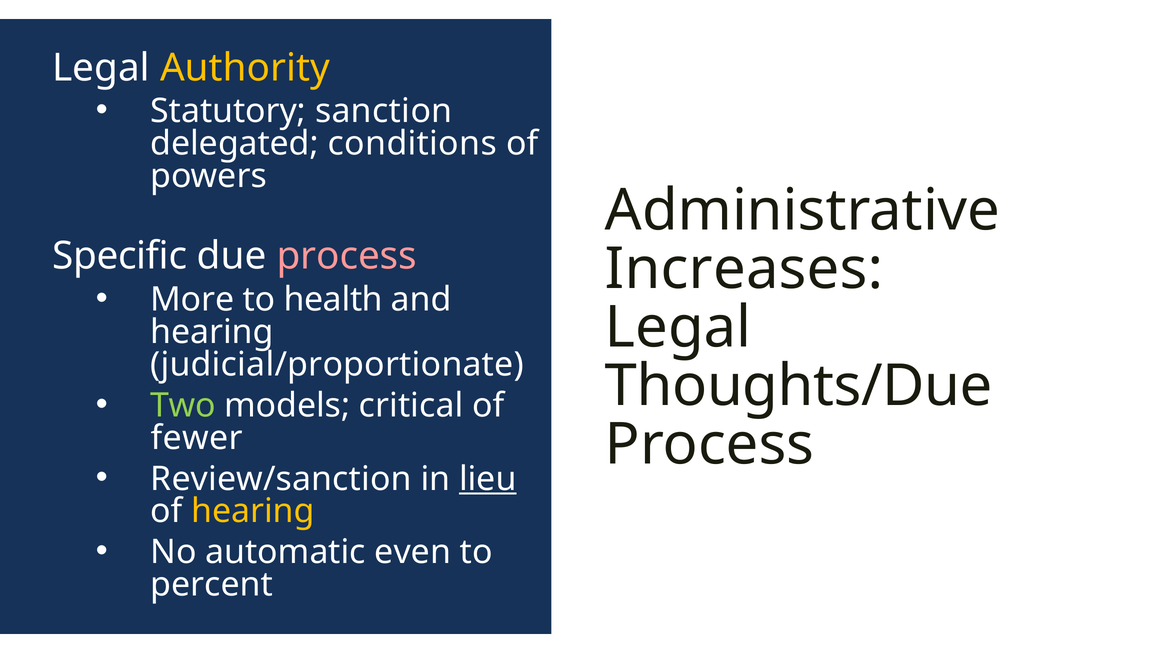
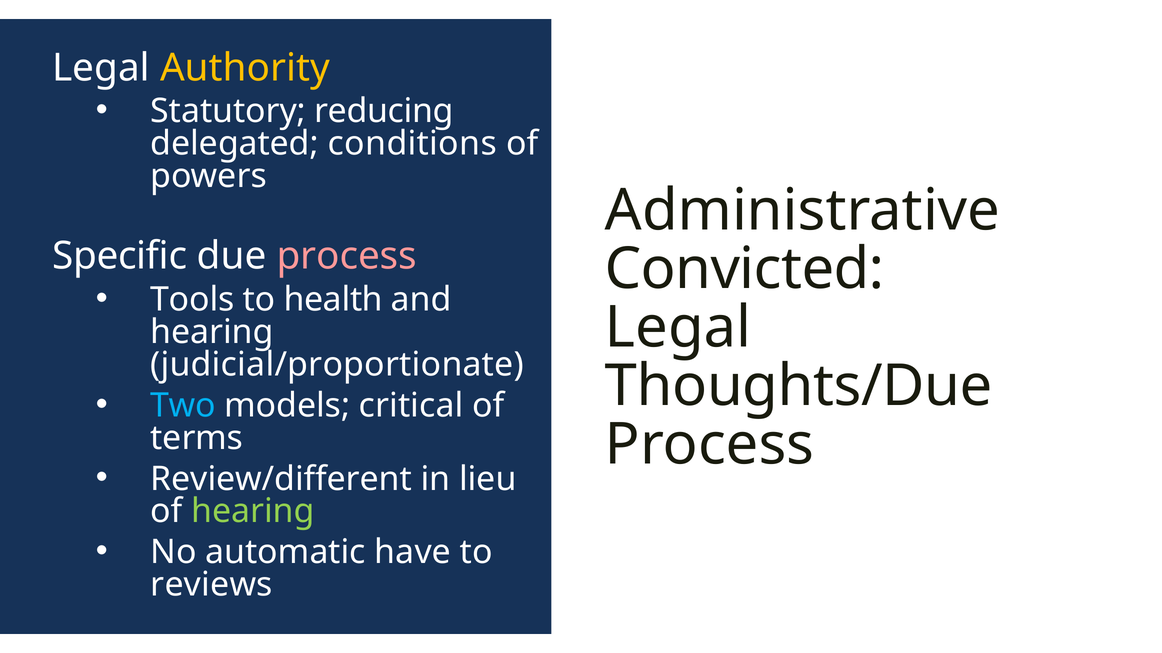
sanction: sanction -> reducing
Increases: Increases -> Convicted
More: More -> Tools
Two colour: light green -> light blue
fewer: fewer -> terms
Review/sanction: Review/sanction -> Review/different
lieu underline: present -> none
hearing at (253, 512) colour: yellow -> light green
even: even -> have
percent: percent -> reviews
